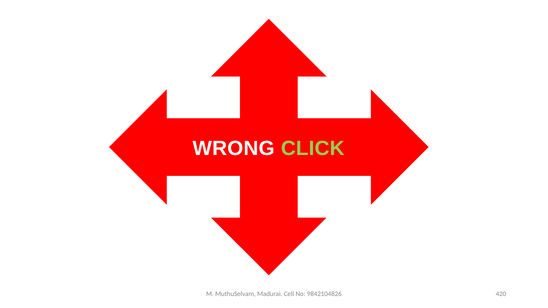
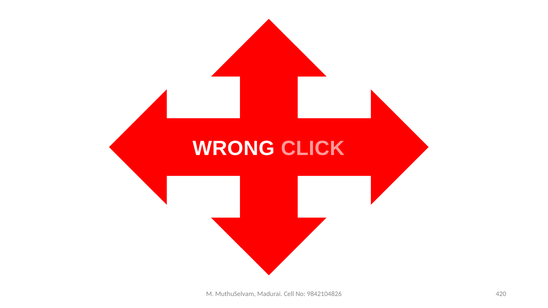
CLICK colour: light green -> pink
